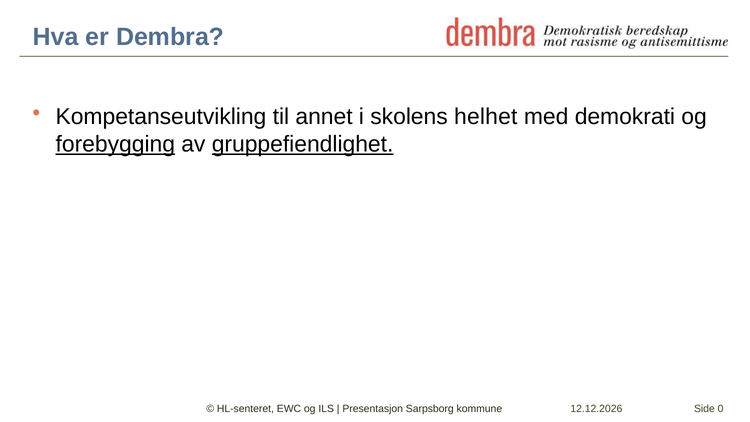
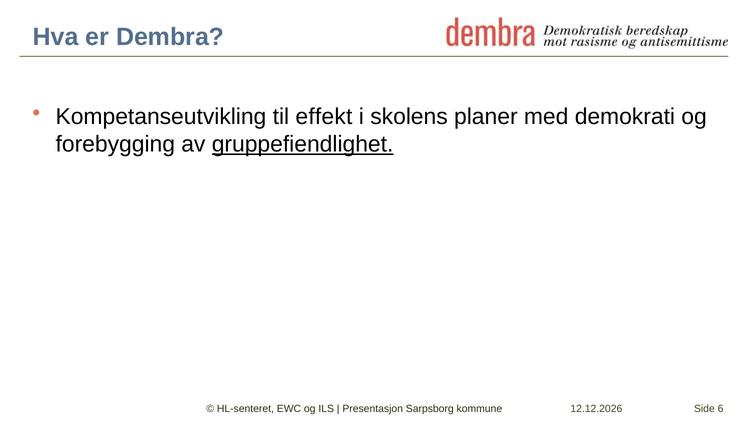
annet: annet -> effekt
helhet: helhet -> planer
forebygging underline: present -> none
0: 0 -> 6
